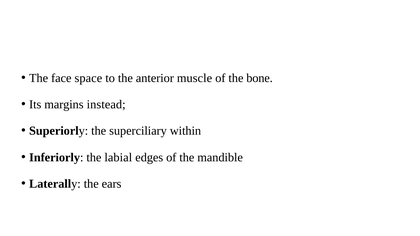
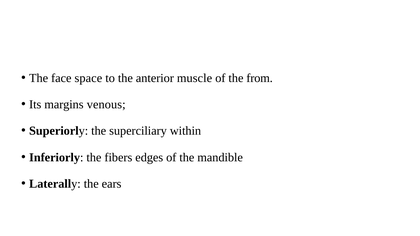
bone: bone -> from
instead: instead -> venous
labial: labial -> fibers
